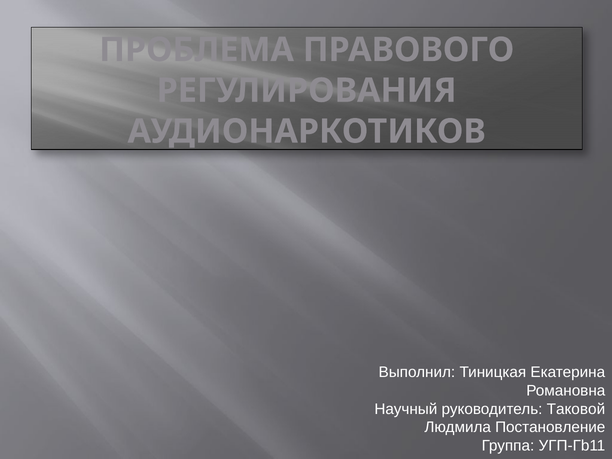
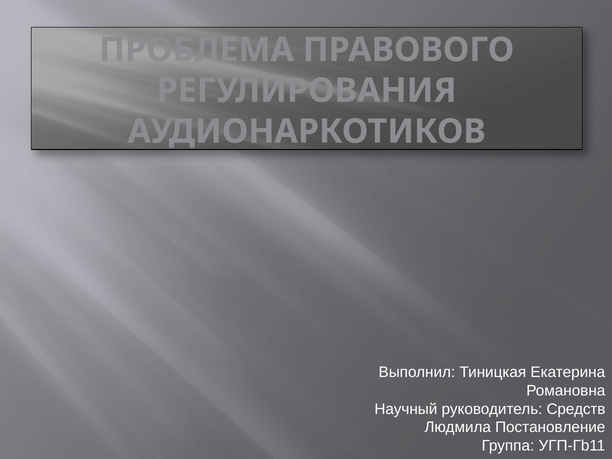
Таковой: Таковой -> Средств
